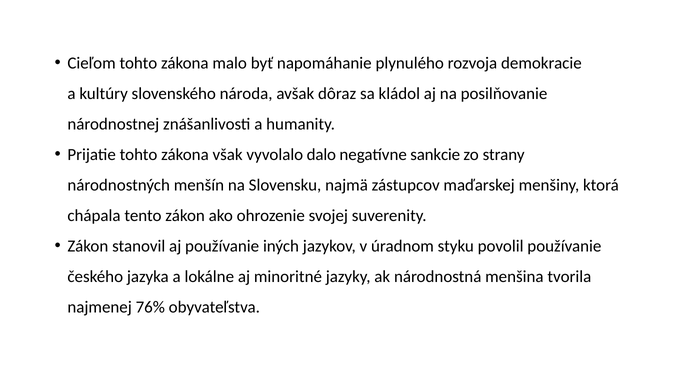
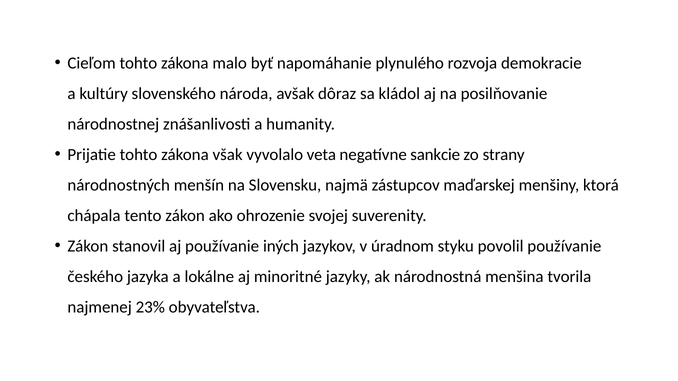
dalo: dalo -> veta
76%: 76% -> 23%
